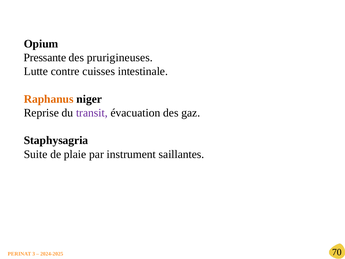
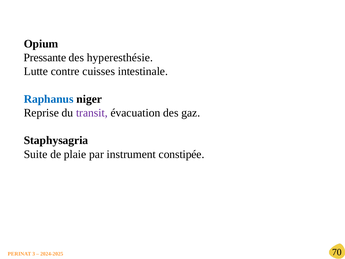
prurigineuses: prurigineuses -> hyperesthésie
Raphanus colour: orange -> blue
saillantes: saillantes -> constipée
